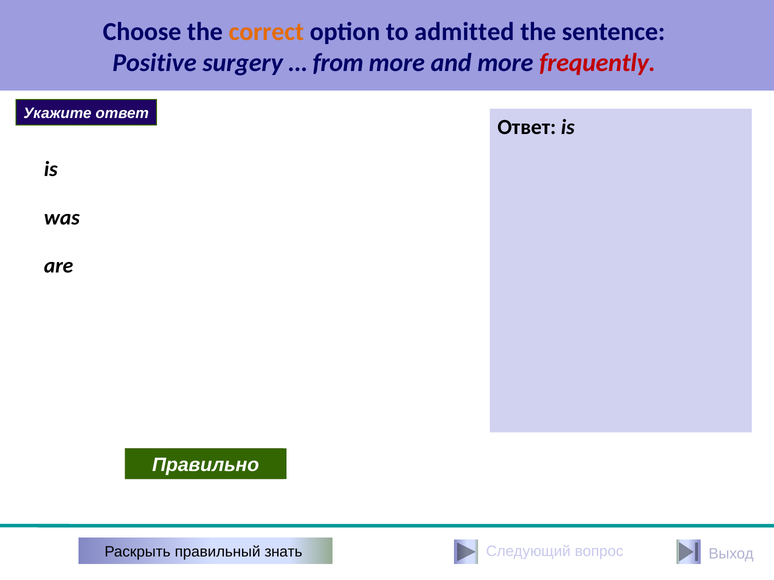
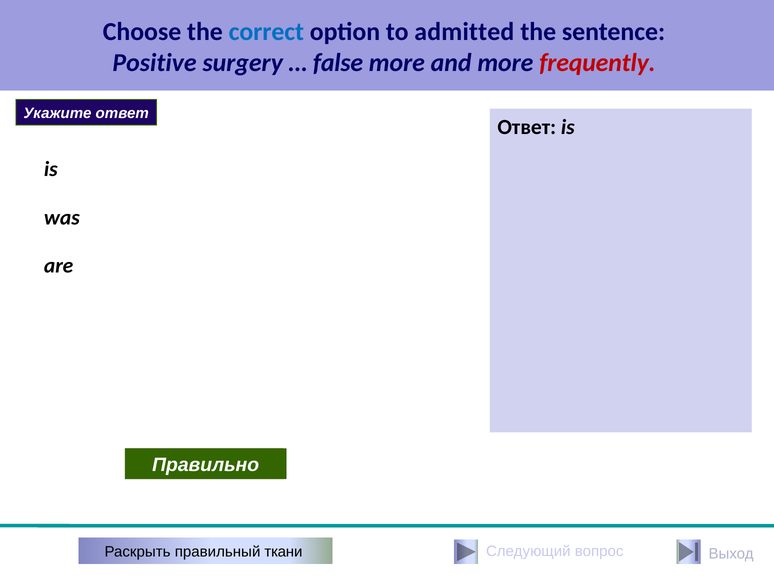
correct colour: orange -> blue
from: from -> false
знать: знать -> ткани
